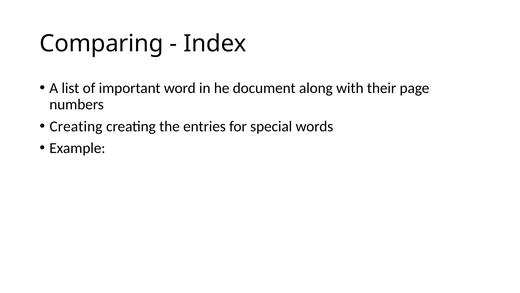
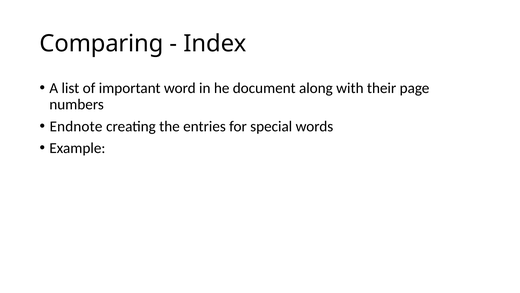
Creating at (76, 126): Creating -> Endnote
